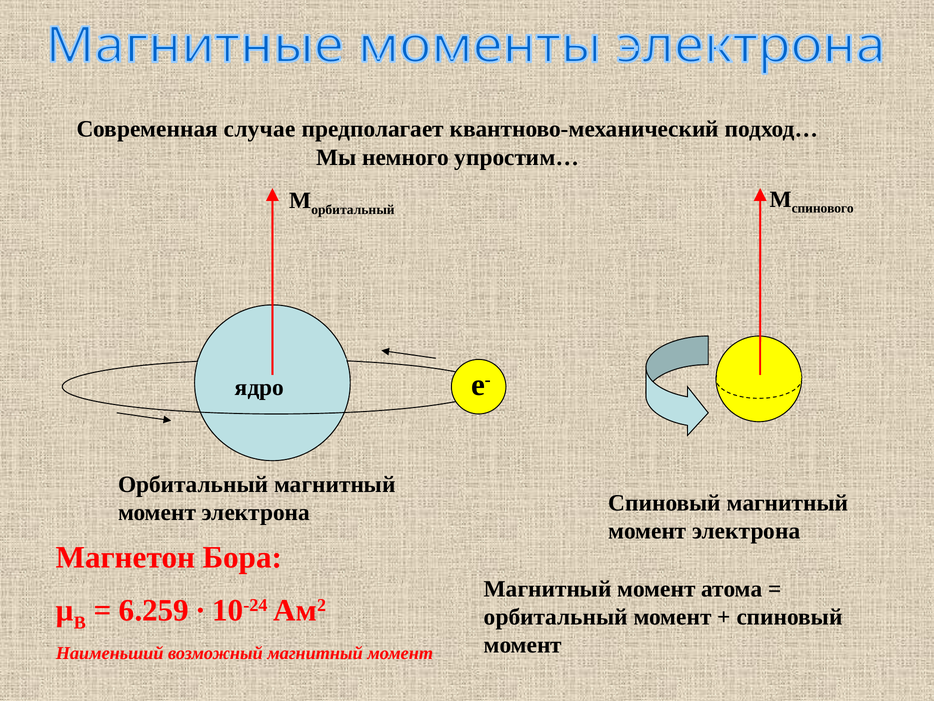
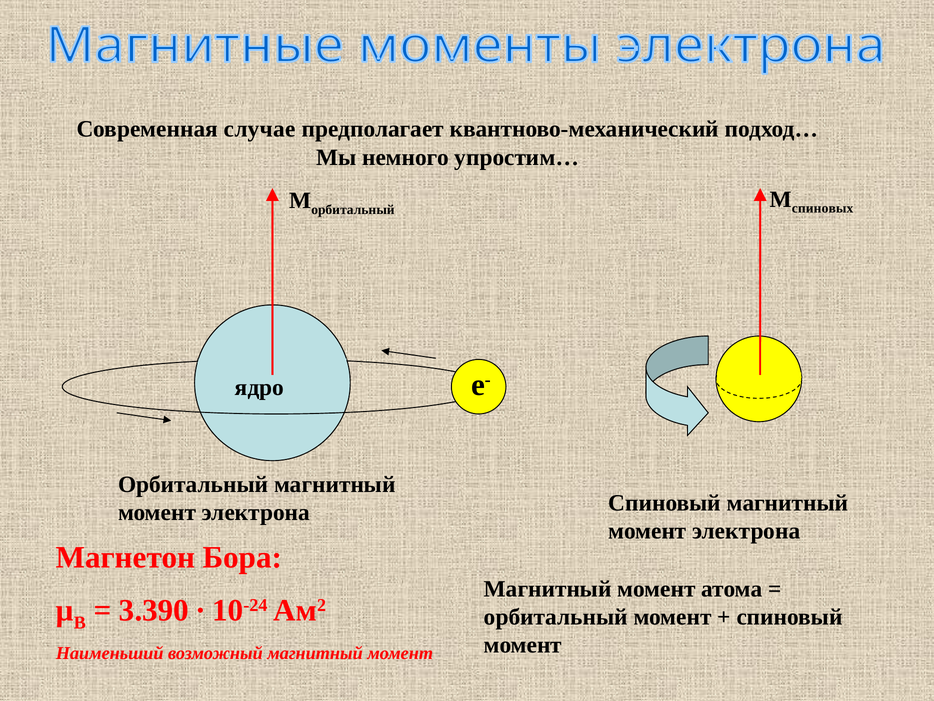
спинового: спинового -> спиновых
6.259: 6.259 -> 3.390
